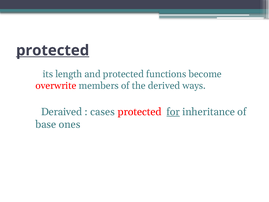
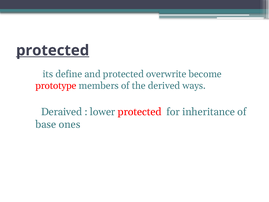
length: length -> define
functions: functions -> overwrite
overwrite: overwrite -> prototype
cases: cases -> lower
for underline: present -> none
